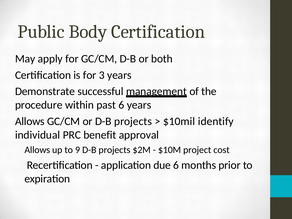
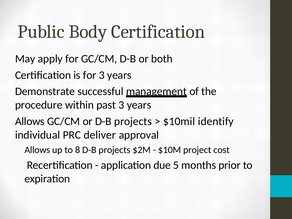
past 6: 6 -> 3
benefit: benefit -> deliver
9: 9 -> 8
due 6: 6 -> 5
